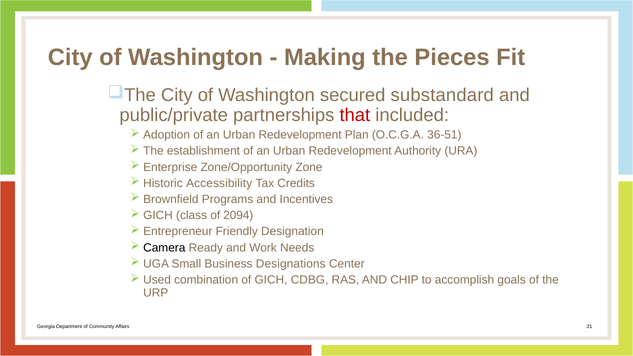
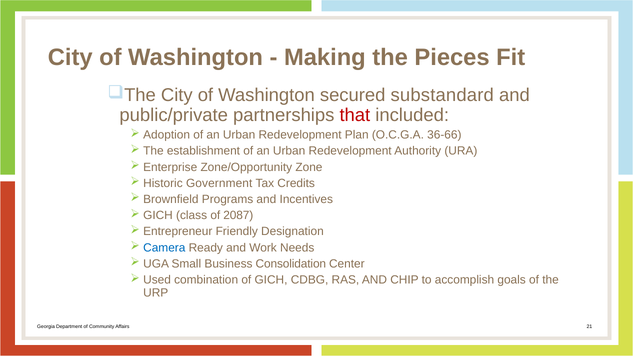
36-51: 36-51 -> 36-66
Accessibility: Accessibility -> Government
2094: 2094 -> 2087
Camera colour: black -> blue
Designations: Designations -> Consolidation
